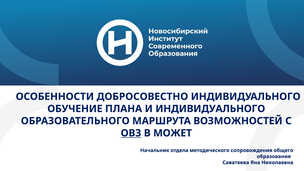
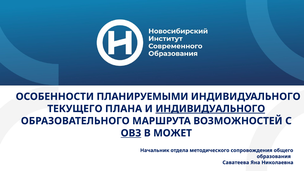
ДОБРОСОВЕСТНО: ДОБРОСОВЕСТНО -> ПЛАНИРУЕМЫМИ
ОБУЧЕНИЕ: ОБУЧЕНИЕ -> ТЕКУЩЕГО
ИНДИВИДУАЛЬНОГО at (210, 109) underline: none -> present
